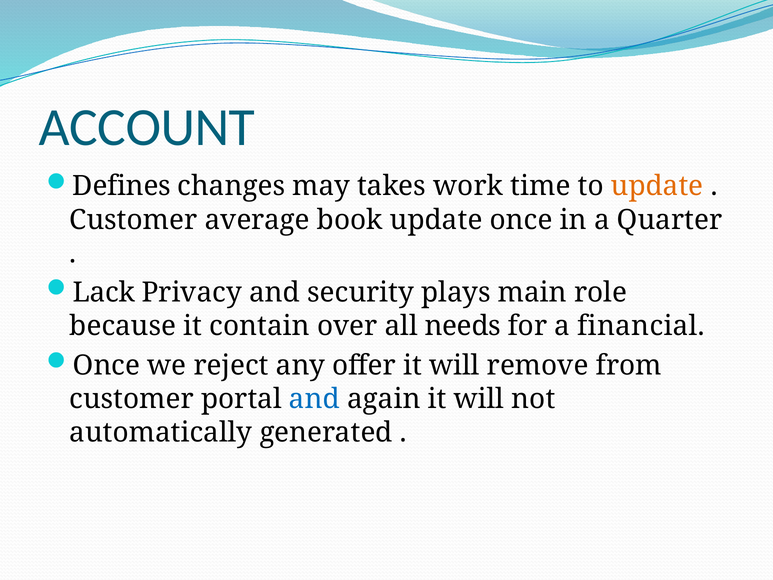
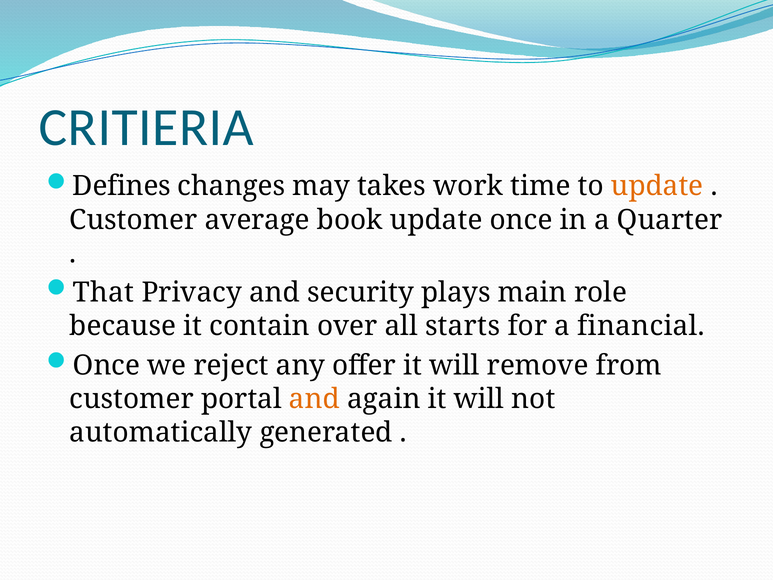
ACCOUNT: ACCOUNT -> CRITIERIA
Lack: Lack -> That
needs: needs -> starts
and at (314, 399) colour: blue -> orange
